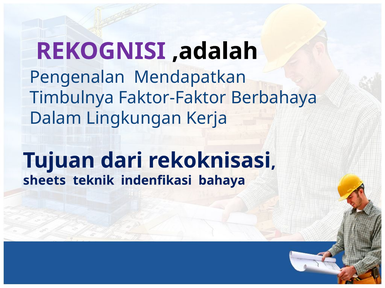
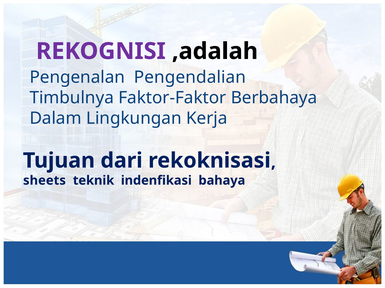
Mendapatkan: Mendapatkan -> Pengendalian
